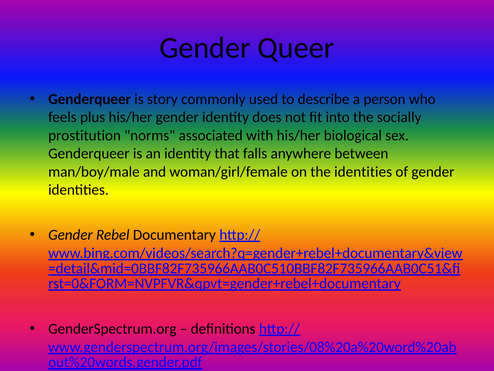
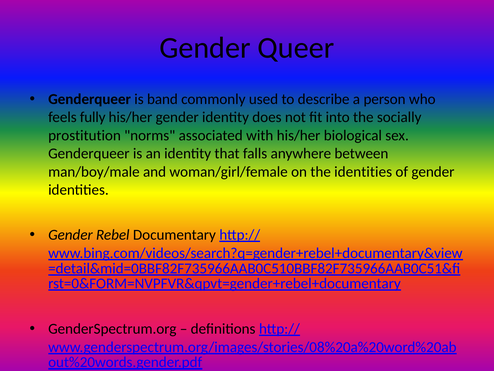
story: story -> band
plus: plus -> fully
